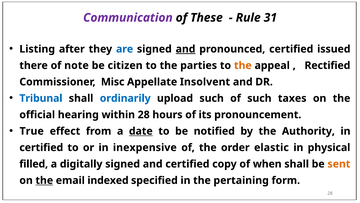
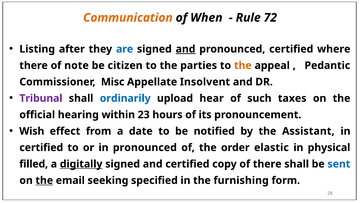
Communication colour: purple -> orange
These: These -> When
31: 31 -> 72
issued: issued -> where
Rectified: Rectified -> Pedantic
Tribunal colour: blue -> purple
upload such: such -> hear
within 28: 28 -> 23
True: True -> Wish
date underline: present -> none
Authority: Authority -> Assistant
in inexpensive: inexpensive -> pronounced
digitally underline: none -> present
of when: when -> there
sent colour: orange -> blue
indexed: indexed -> seeking
pertaining: pertaining -> furnishing
